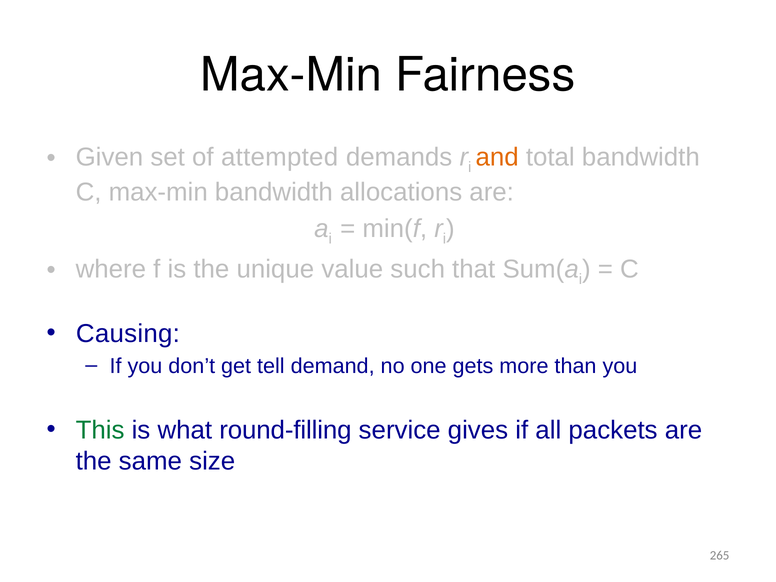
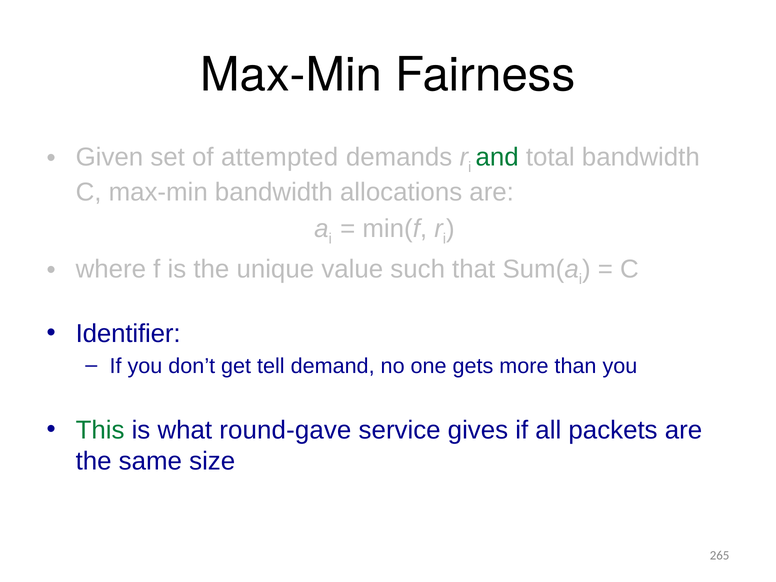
and colour: orange -> green
Causing: Causing -> Identifier
round-filling: round-filling -> round-gave
